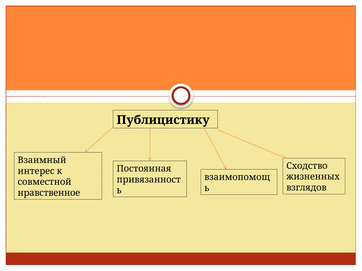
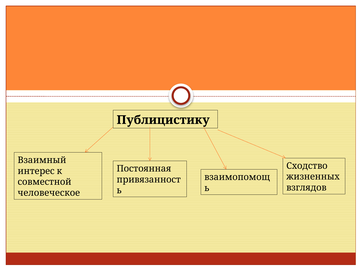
нравственное: нравственное -> человеческое
